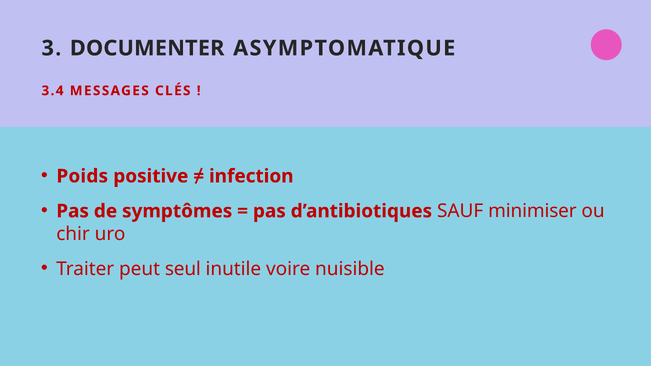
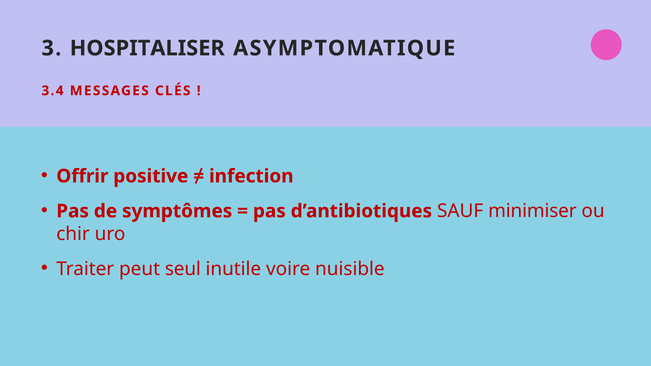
DOCUMENTER: DOCUMENTER -> HOSPITALISER
Poids: Poids -> Offrir
